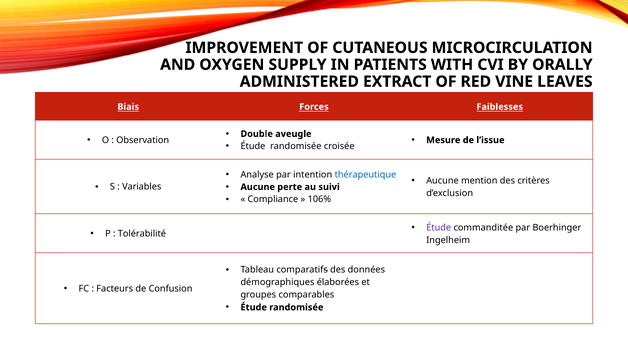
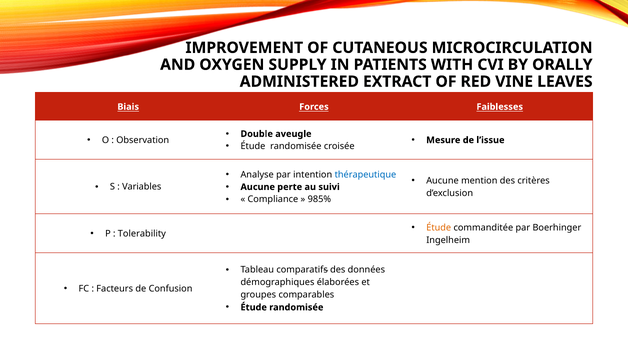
106%: 106% -> 985%
Étude at (439, 228) colour: purple -> orange
Tolérabilité: Tolérabilité -> Tolerability
